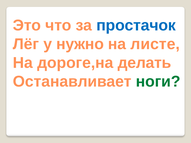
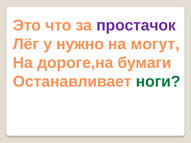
простачок colour: blue -> purple
листе: листе -> могут
делать: делать -> бумаги
